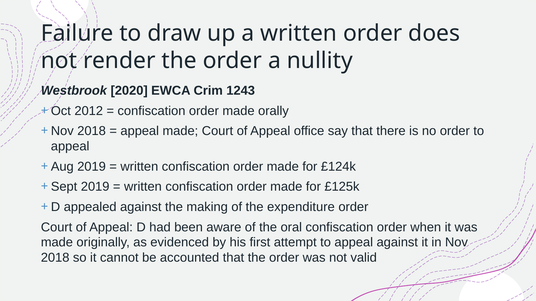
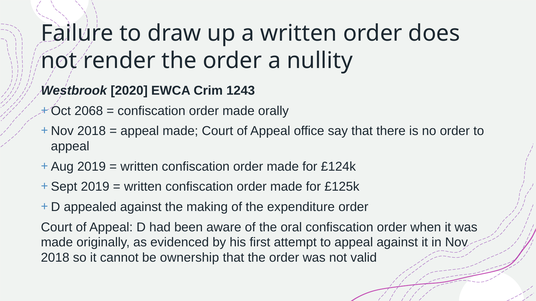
2012: 2012 -> 2068
accounted: accounted -> ownership
